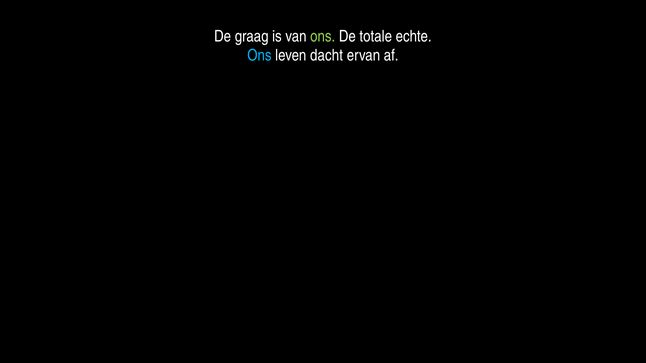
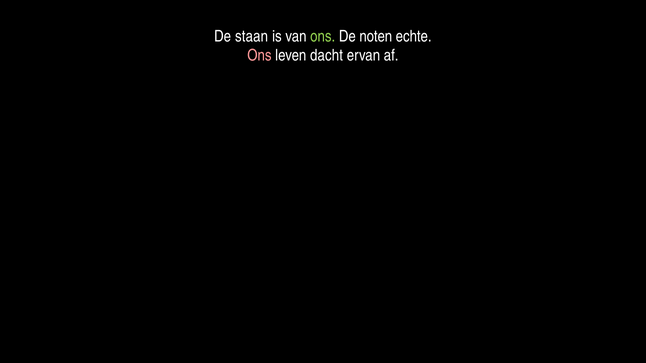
graag: graag -> staan
totale: totale -> noten
Ons at (259, 56) colour: light blue -> pink
